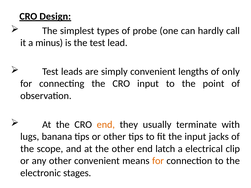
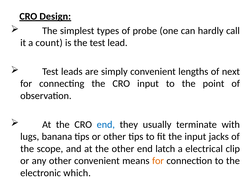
minus: minus -> count
only: only -> next
end at (106, 125) colour: orange -> blue
stages: stages -> which
